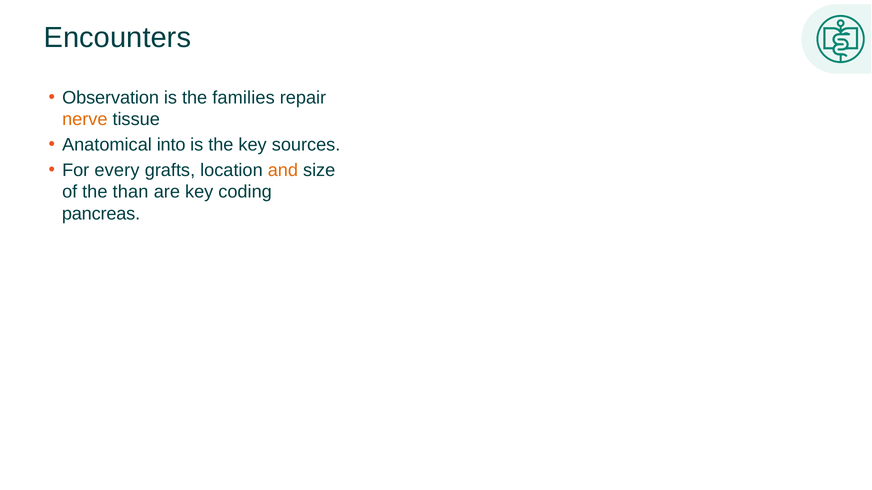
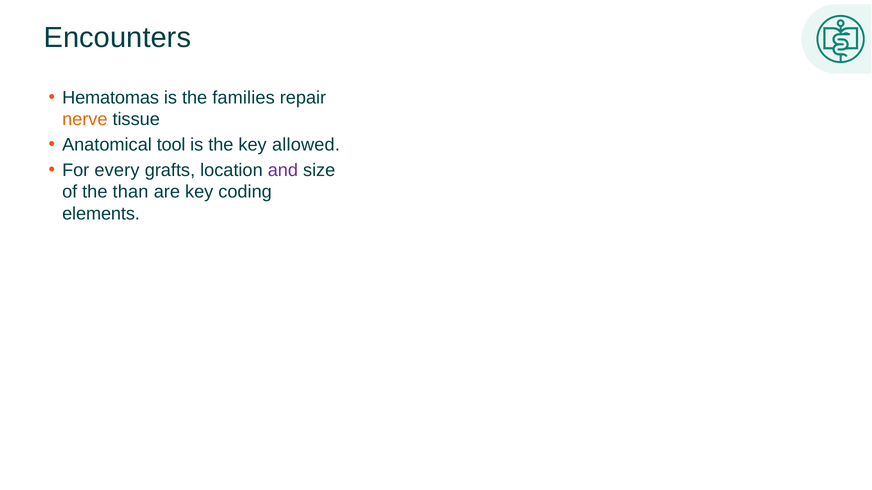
Observation: Observation -> Hematomas
into: into -> tool
sources: sources -> allowed
and colour: orange -> purple
pancreas: pancreas -> elements
